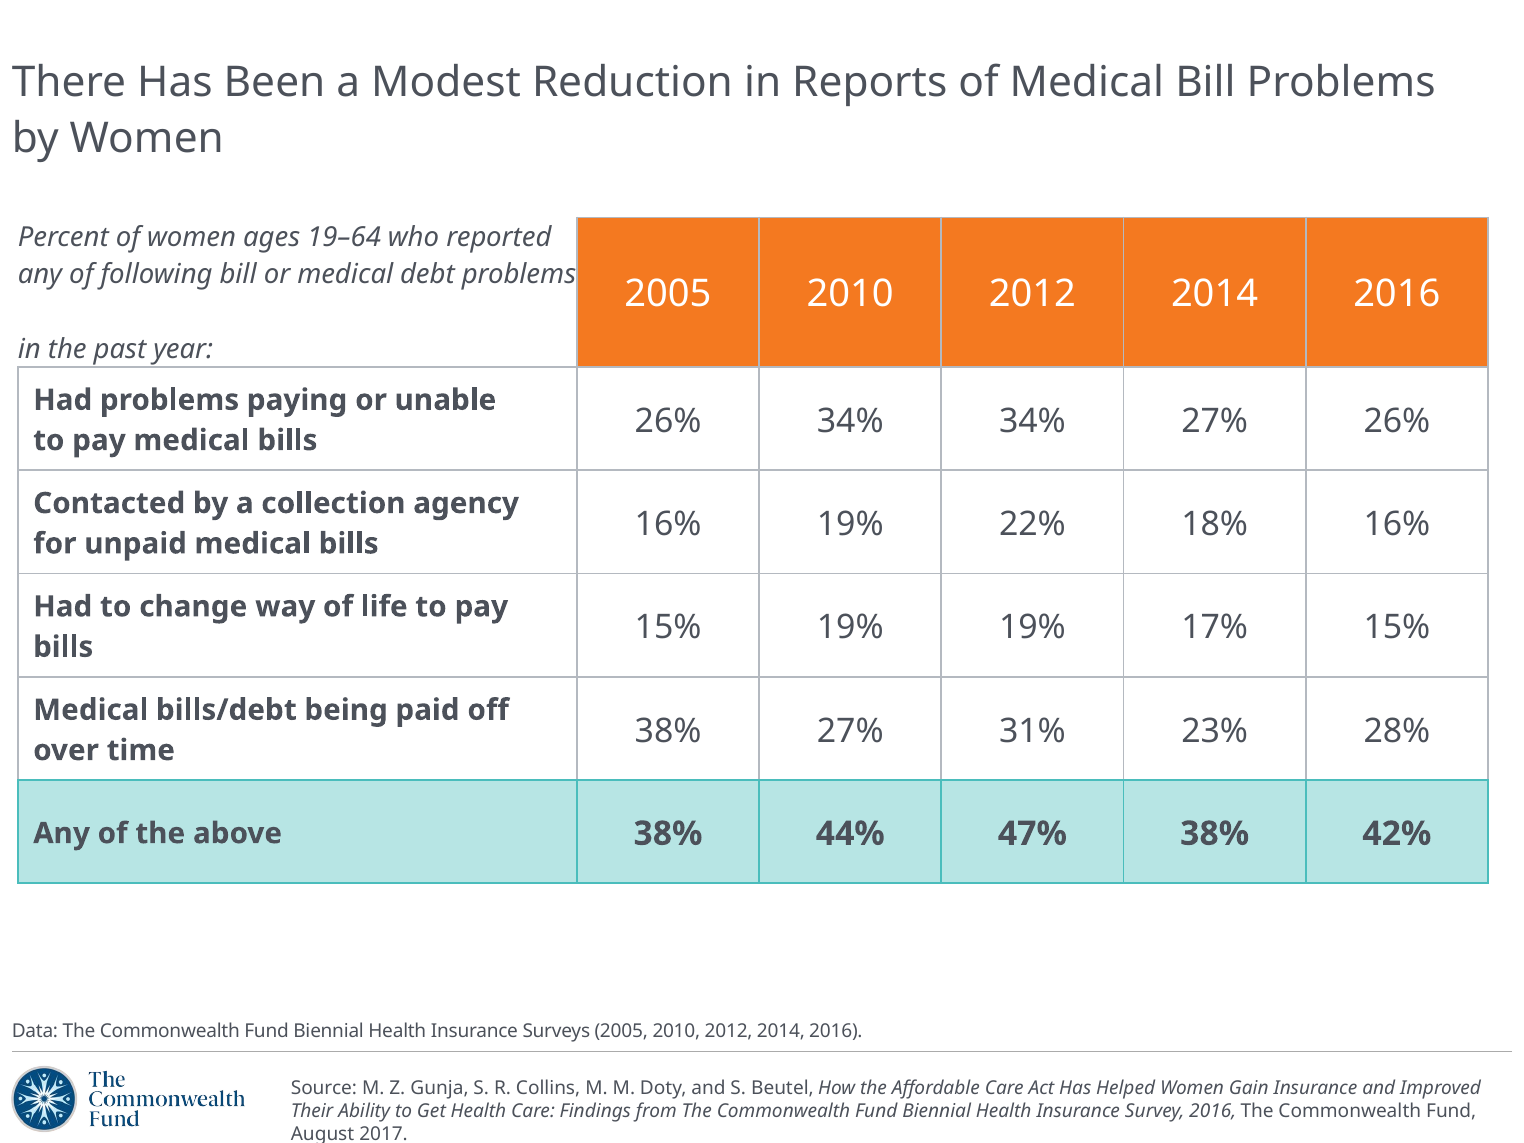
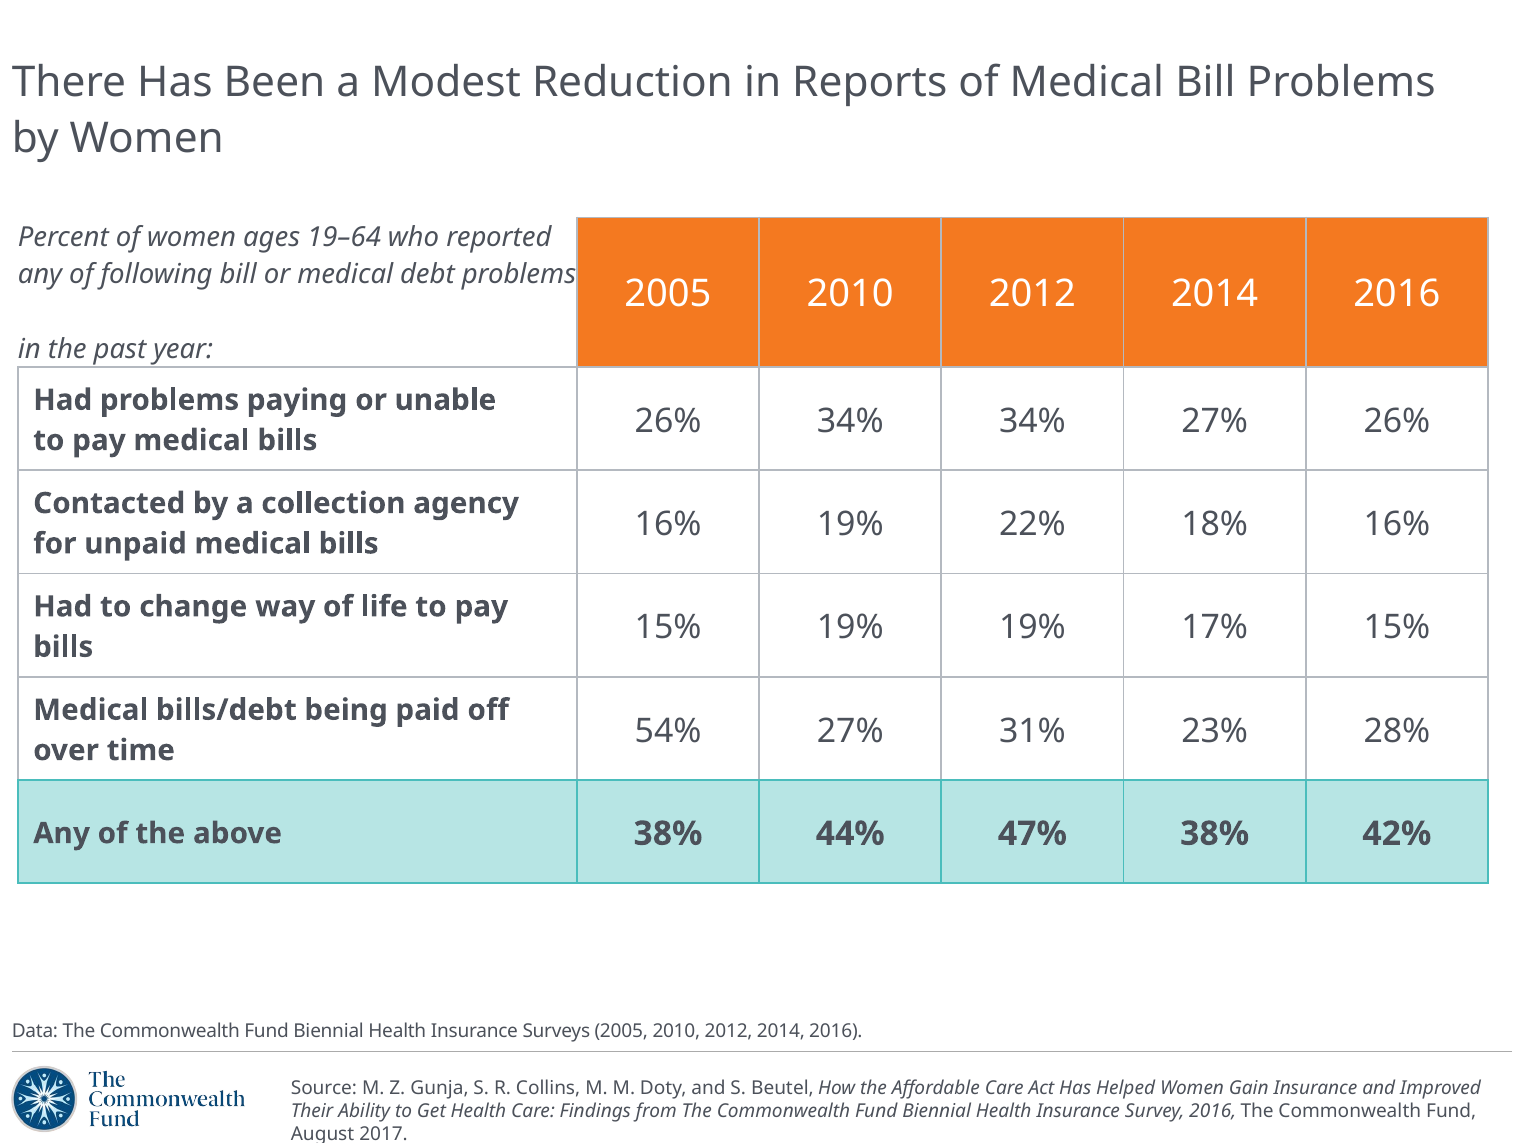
38% at (668, 731): 38% -> 54%
